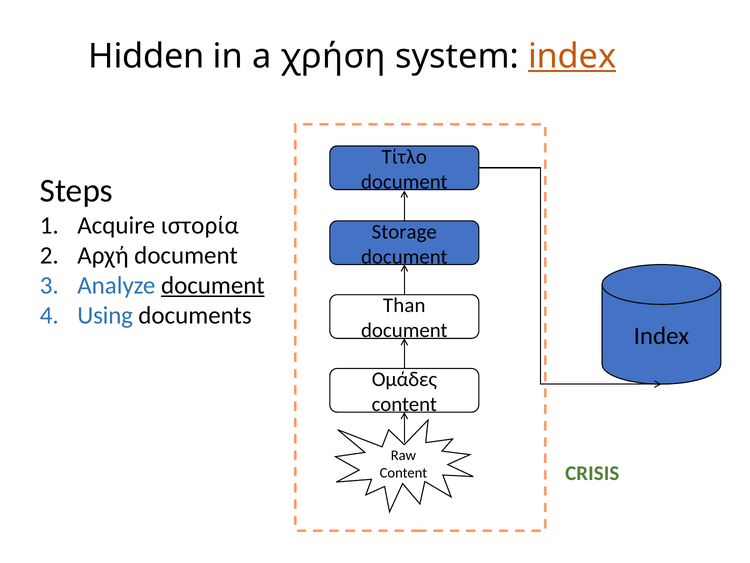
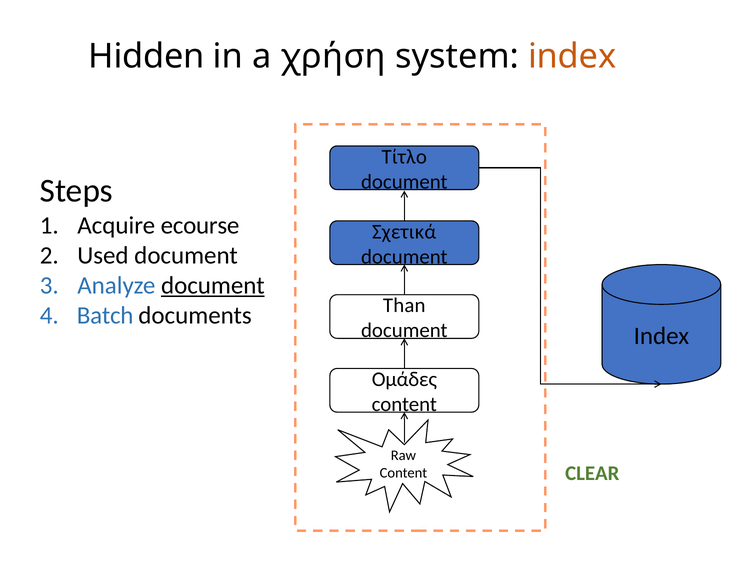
index at (572, 56) underline: present -> none
ιστορία: ιστορία -> ecourse
Storage: Storage -> Σχετικά
Αρχή: Αρχή -> Used
Using: Using -> Batch
CRISIS: CRISIS -> CLEAR
